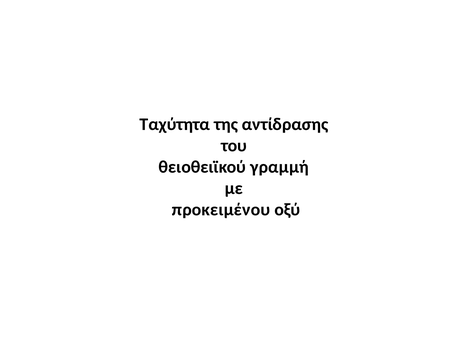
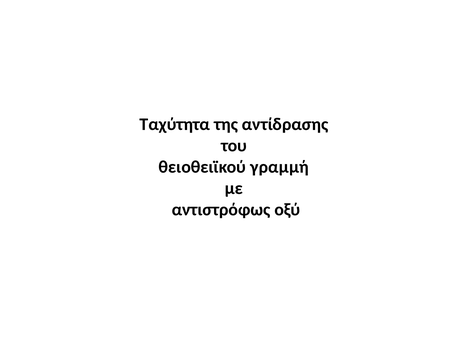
προκειμένου: προκειμένου -> αντιστρόφως
